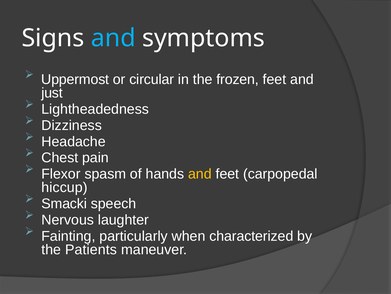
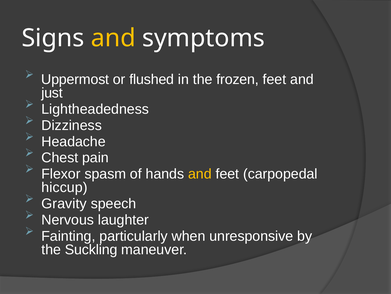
and at (113, 38) colour: light blue -> yellow
circular: circular -> flushed
Smacki: Smacki -> Gravity
characterized: characterized -> unresponsive
Patients: Patients -> Suckling
